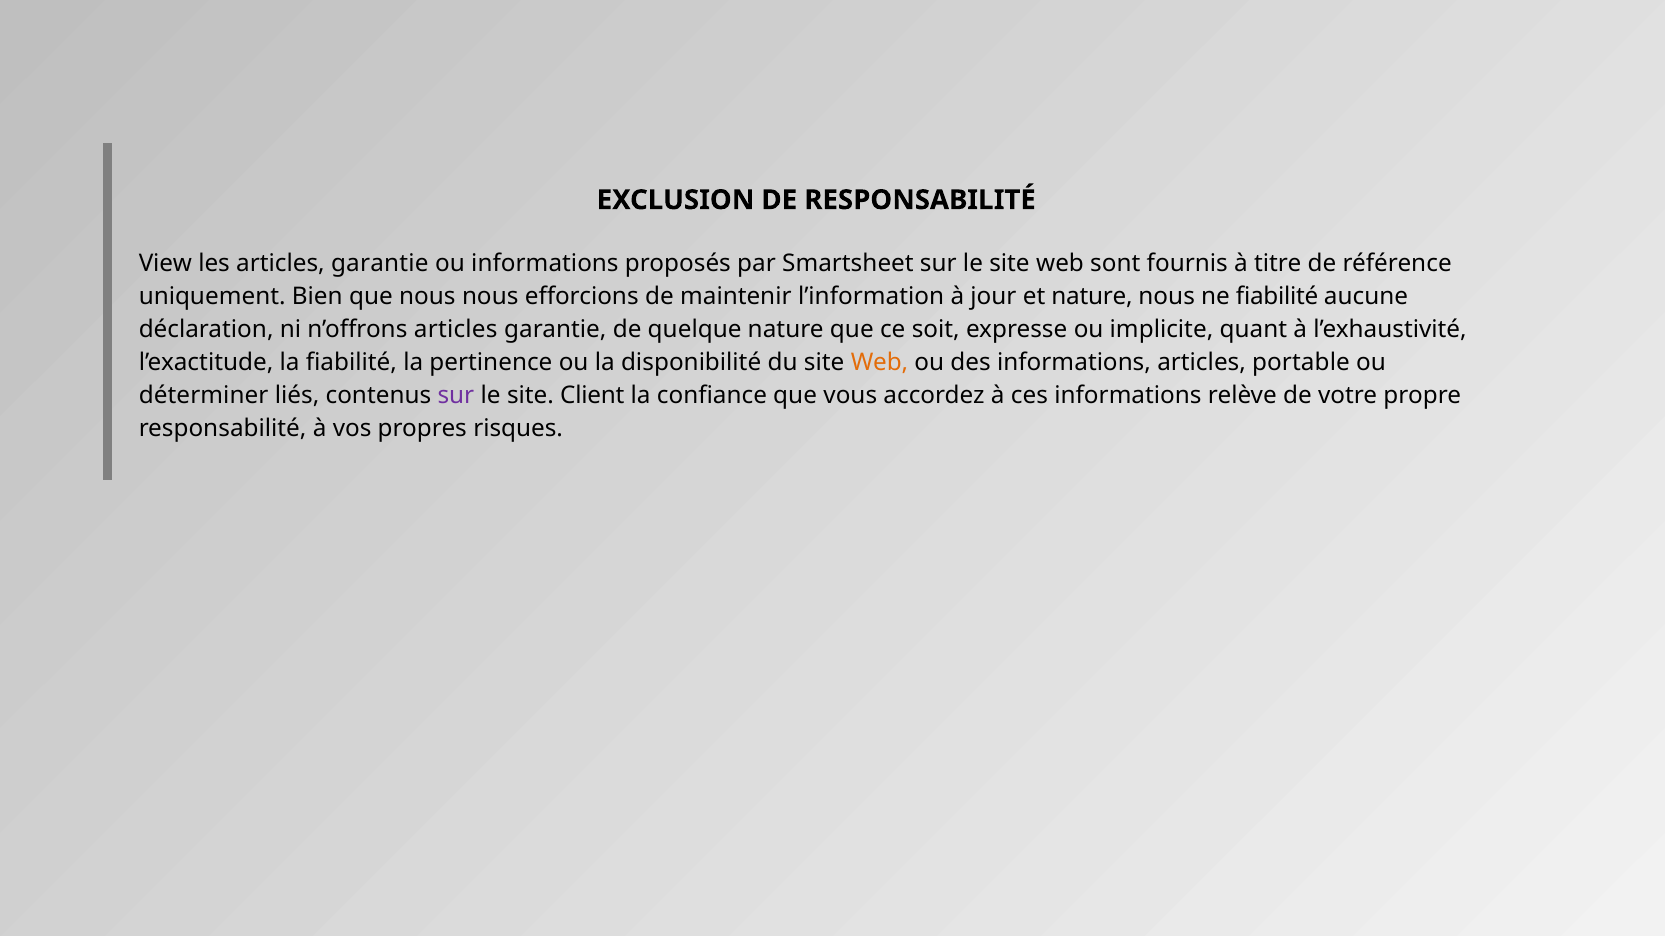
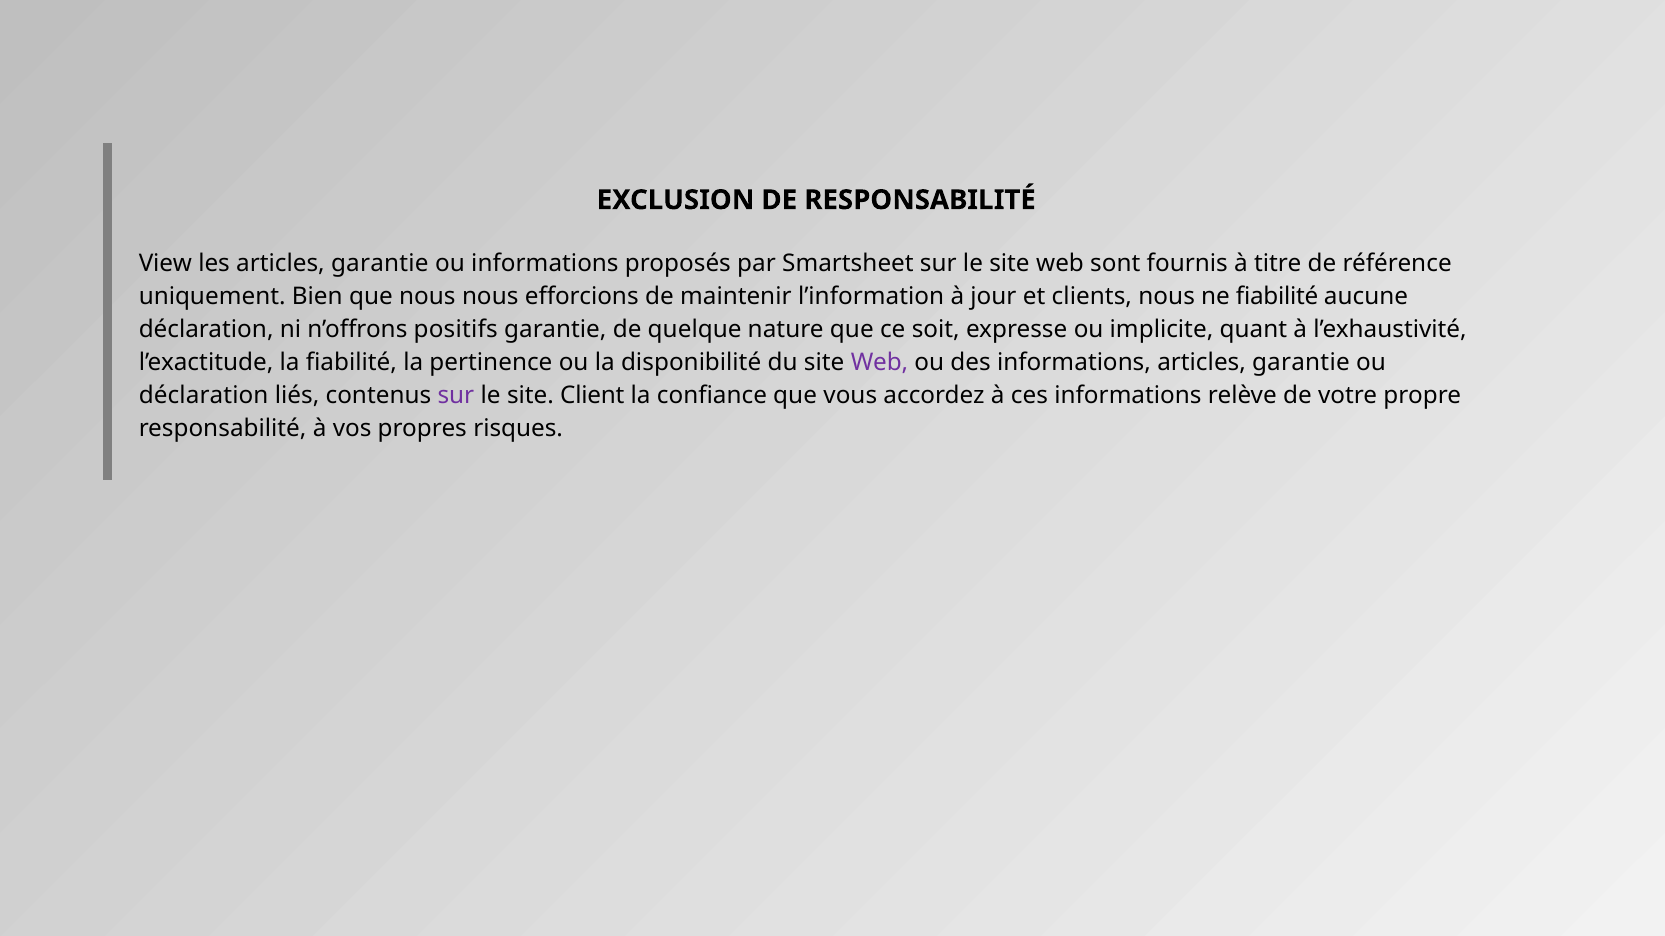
et nature: nature -> clients
n’offrons articles: articles -> positifs
Web at (879, 363) colour: orange -> purple
informations articles portable: portable -> garantie
déterminer at (204, 396): déterminer -> déclaration
